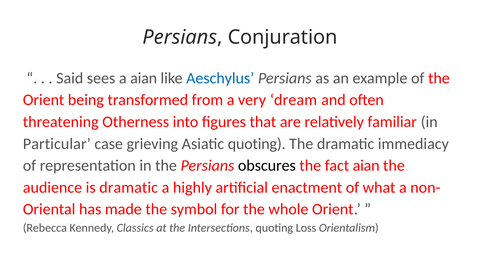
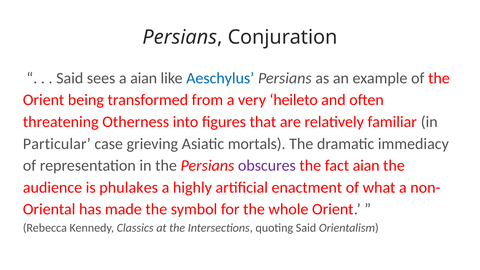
dream: dream -> heileto
Asiatic quoting: quoting -> mortals
obscures colour: black -> purple
is dramatic: dramatic -> phulakes
quoting Loss: Loss -> Said
